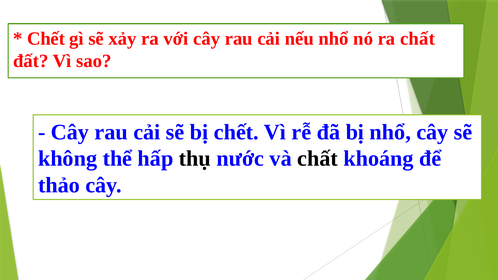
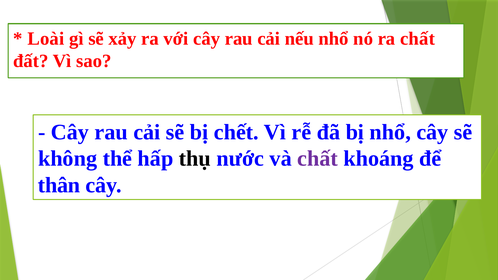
Chết at (46, 39): Chết -> Loài
chất at (318, 159) colour: black -> purple
thảo: thảo -> thân
